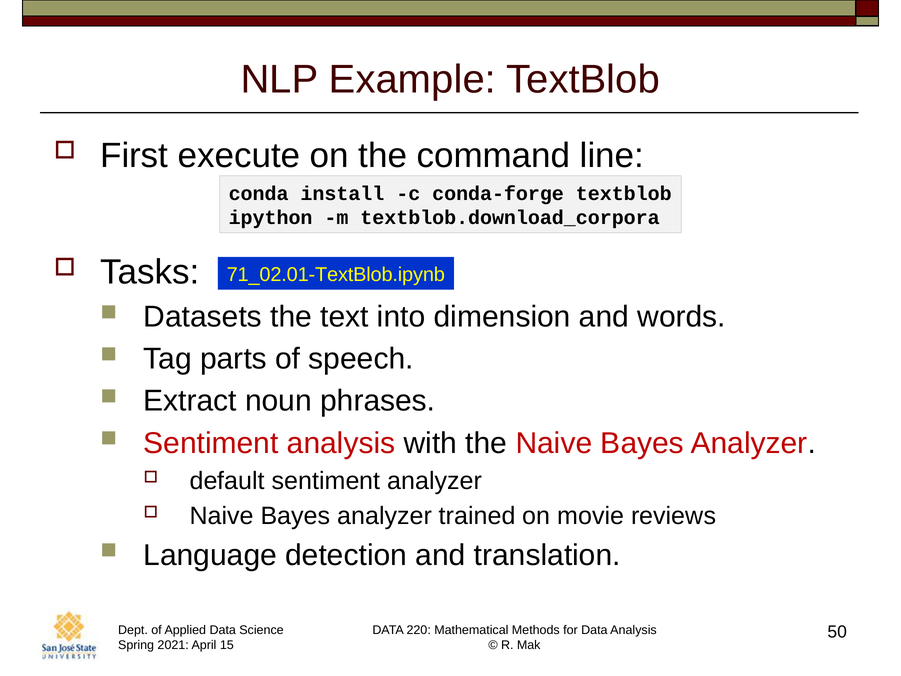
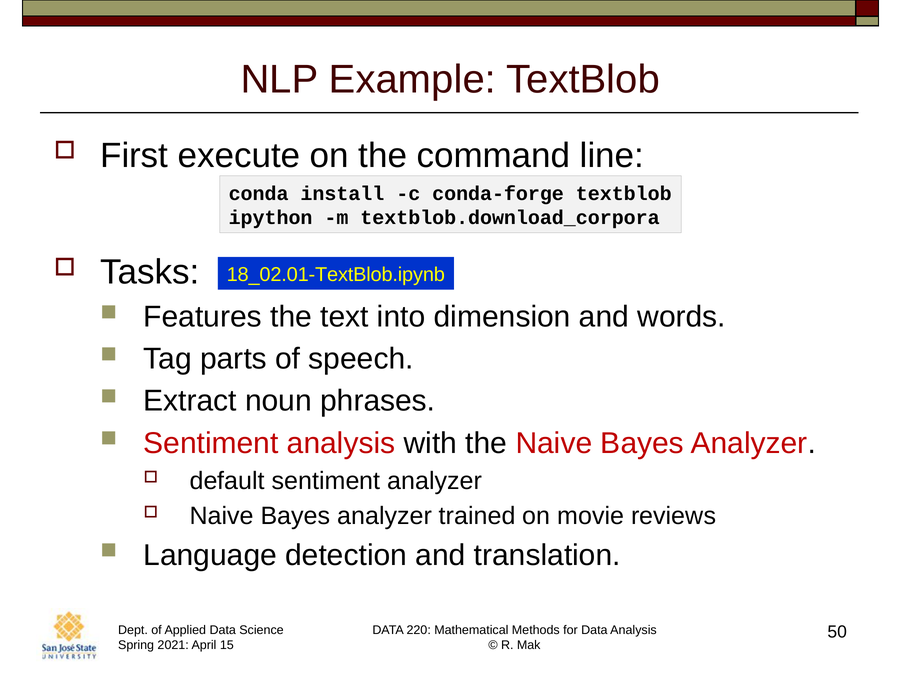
71_02.01-TextBlob.ipynb: 71_02.01-TextBlob.ipynb -> 18_02.01-TextBlob.ipynb
Datasets: Datasets -> Features
